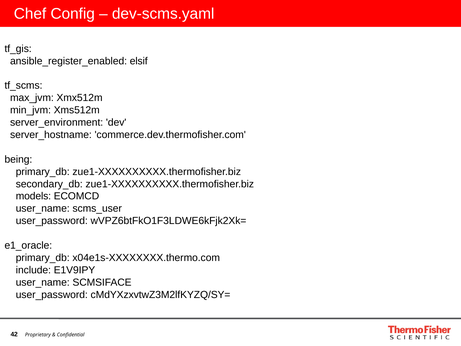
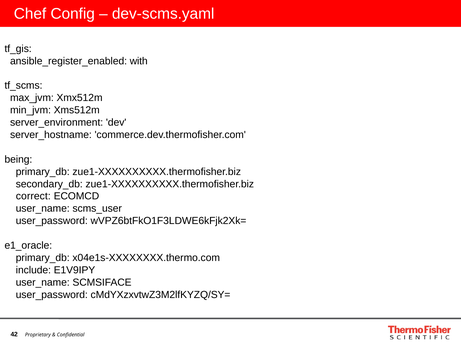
elsif: elsif -> with
models: models -> correct
